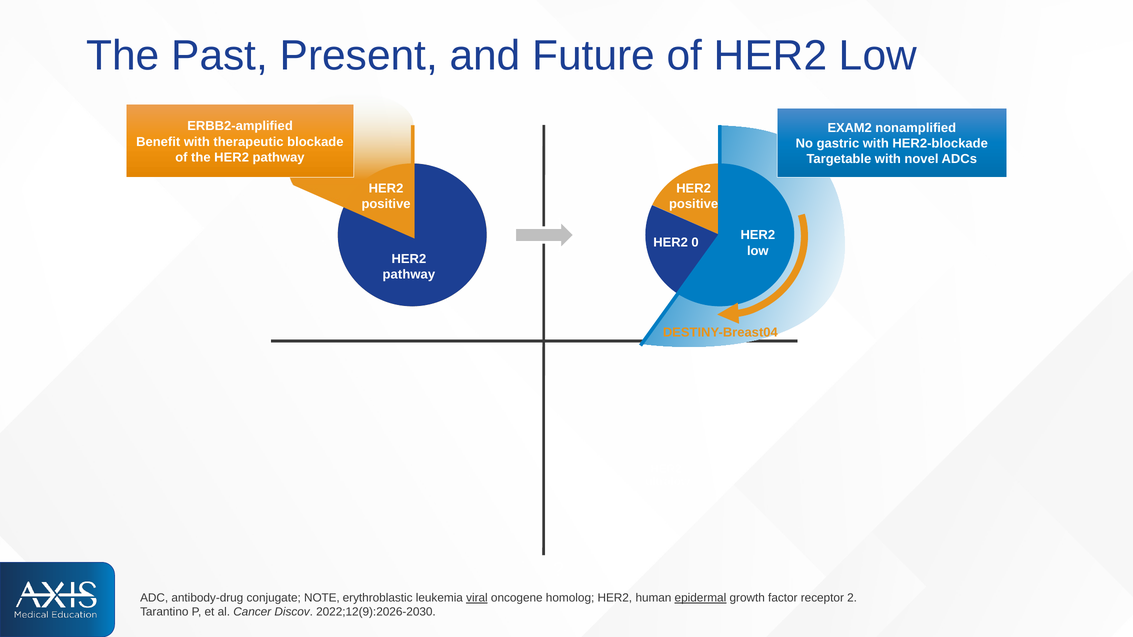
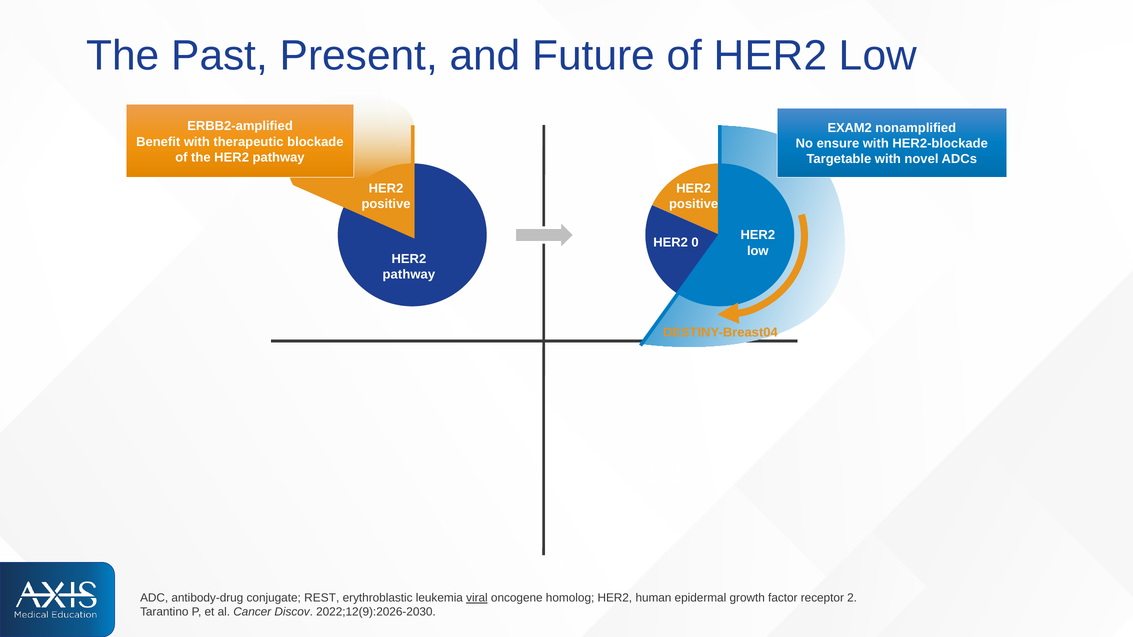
gastric: gastric -> ensure
NOTE: NOTE -> REST
epidermal underline: present -> none
